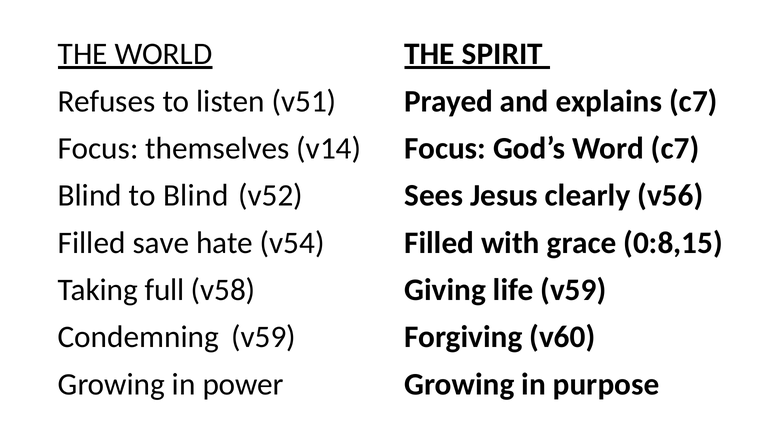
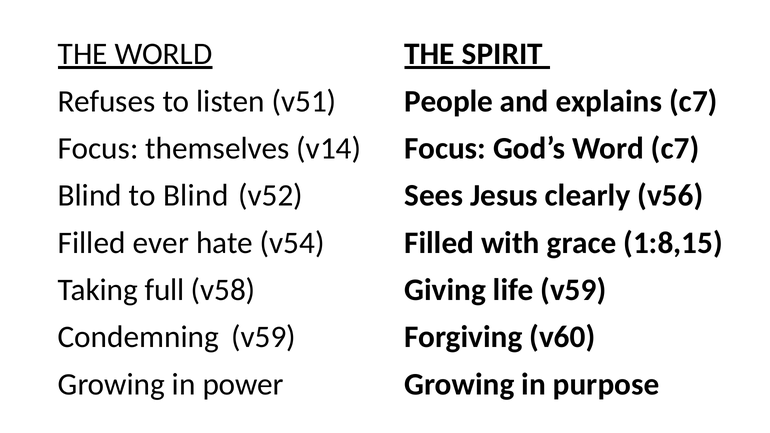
Prayed: Prayed -> People
save: save -> ever
0:8,15: 0:8,15 -> 1:8,15
